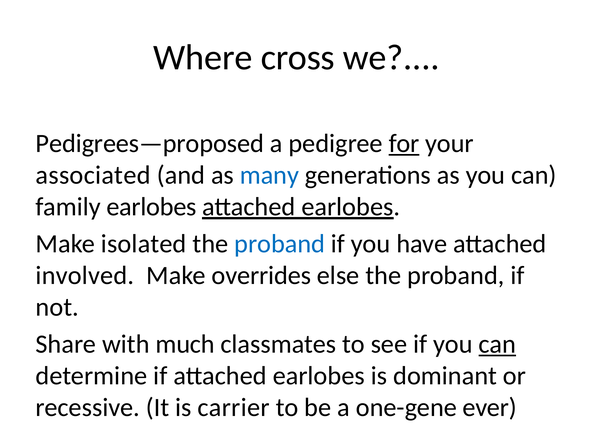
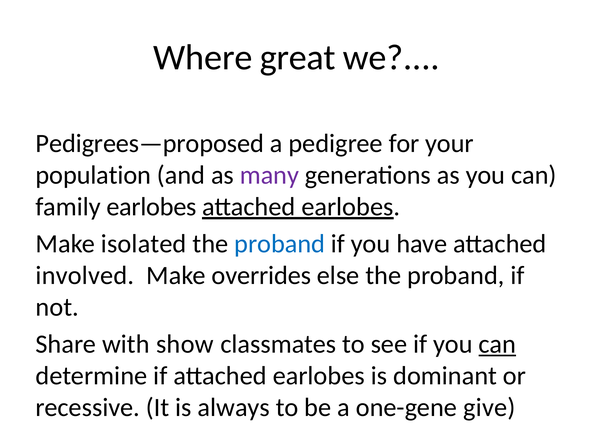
cross: cross -> great
for underline: present -> none
associated: associated -> population
many colour: blue -> purple
much: much -> show
carrier: carrier -> always
ever: ever -> give
